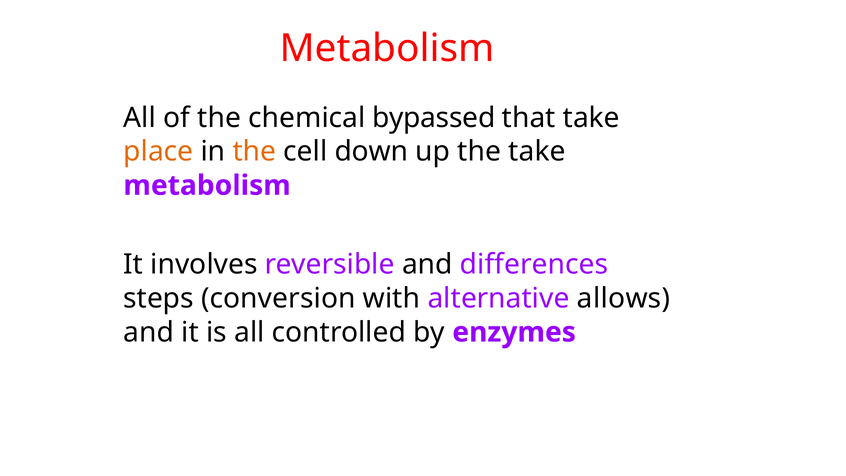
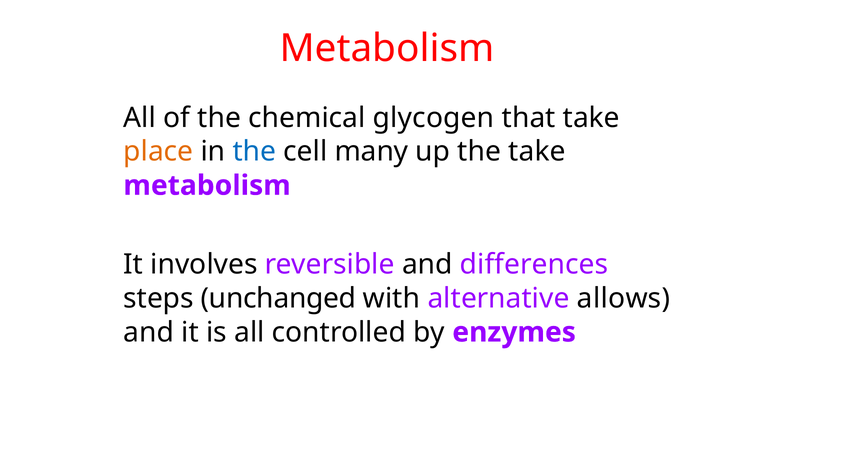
bypassed: bypassed -> glycogen
the at (254, 152) colour: orange -> blue
down: down -> many
conversion: conversion -> unchanged
